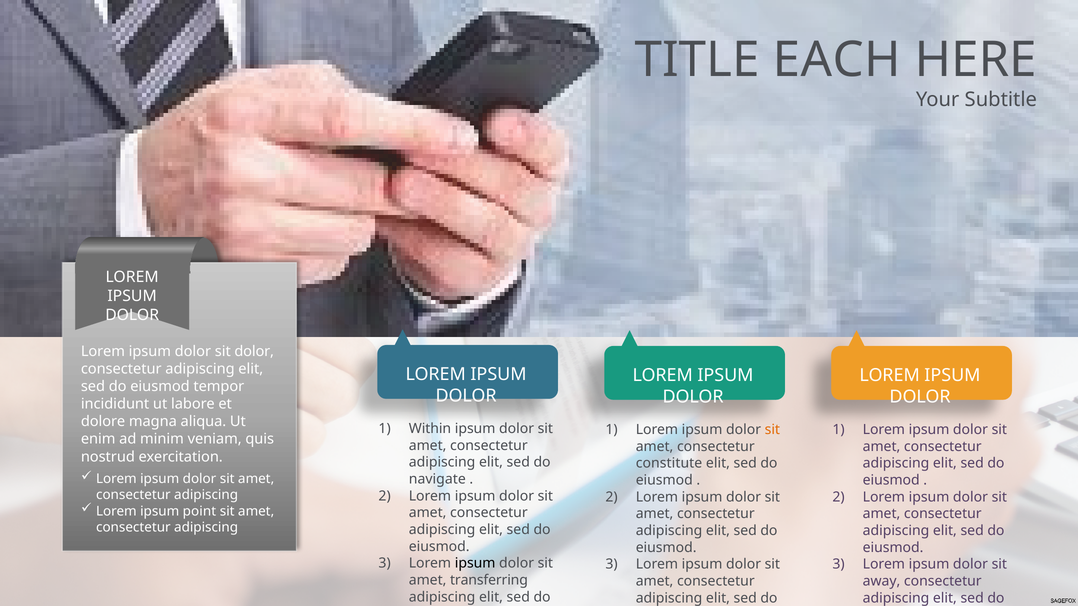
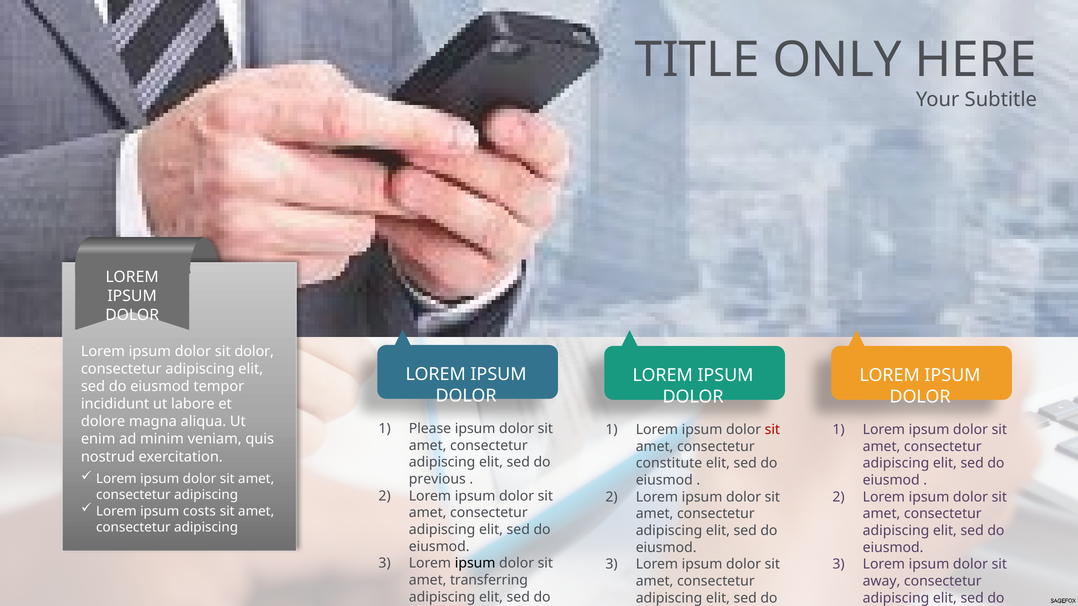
EACH: EACH -> ONLY
Within: Within -> Please
sit at (772, 430) colour: orange -> red
navigate: navigate -> previous
point: point -> costs
